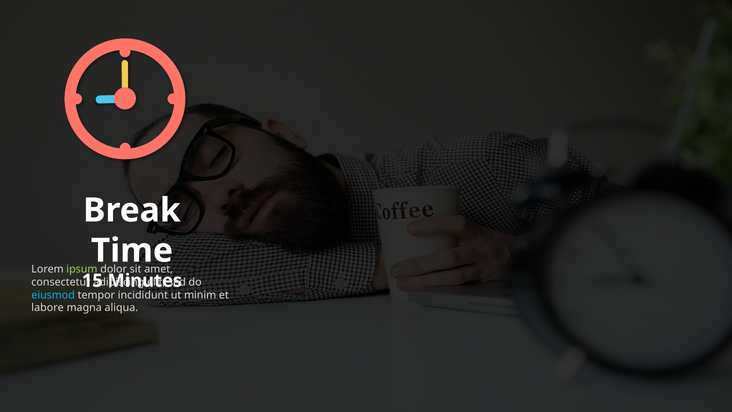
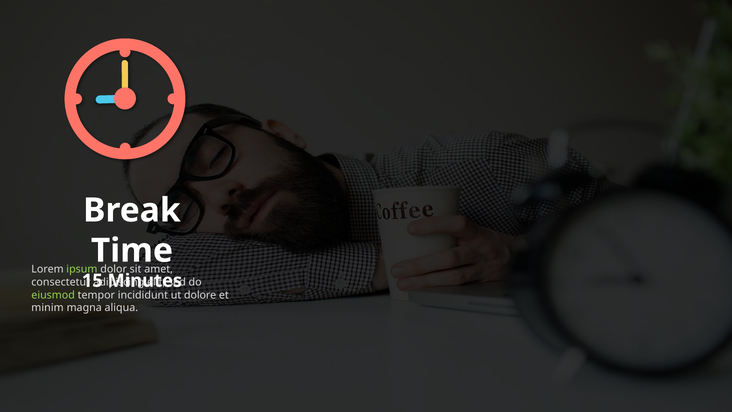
eiusmod colour: light blue -> light green
minim: minim -> dolore
labore: labore -> minim
